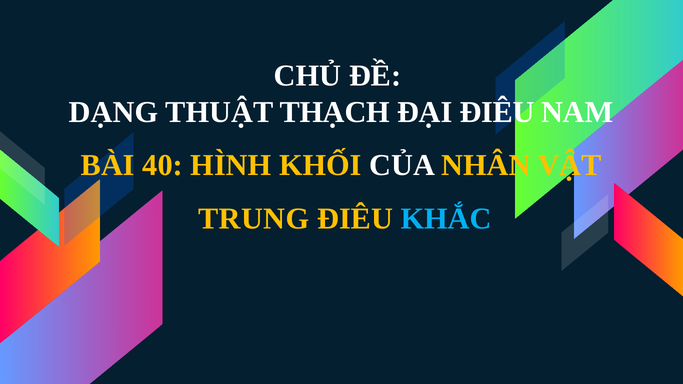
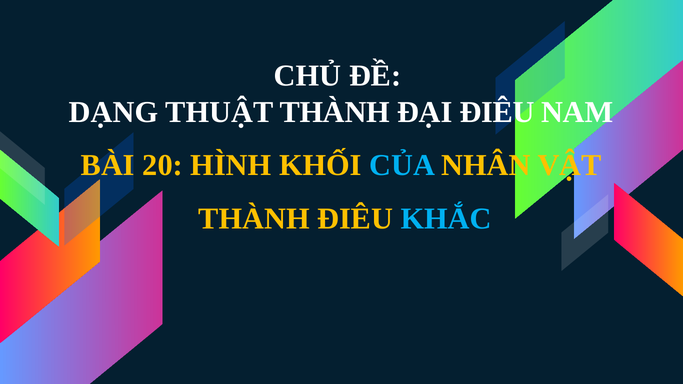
THUẬT THẠCH: THẠCH -> THÀNH
40: 40 -> 20
CỦA colour: white -> light blue
TRUNG at (254, 219): TRUNG -> THÀNH
